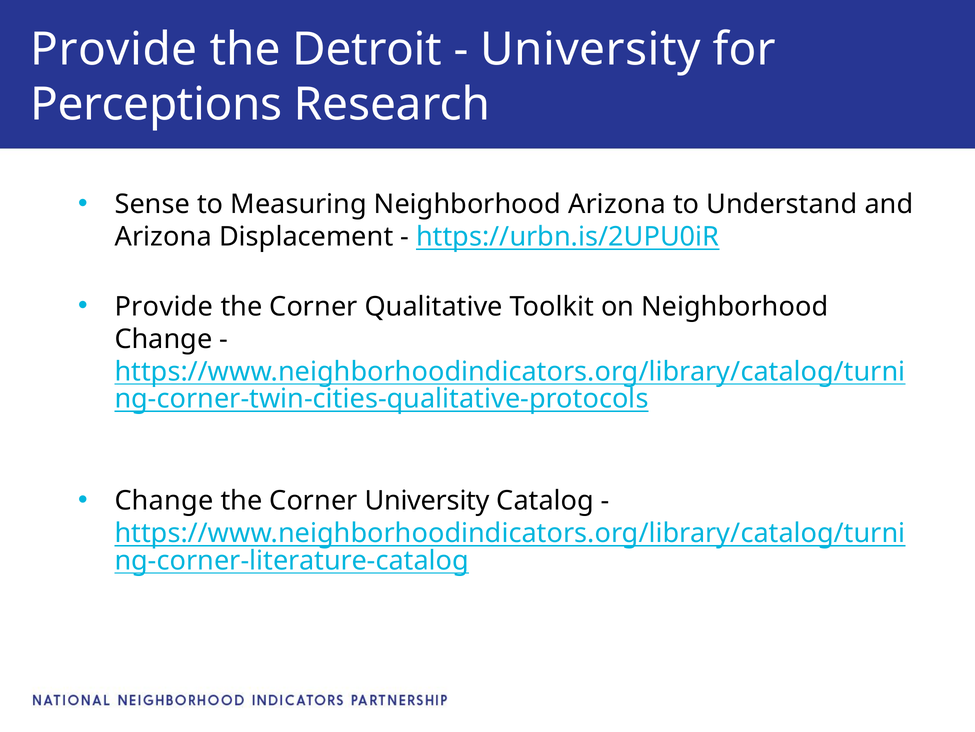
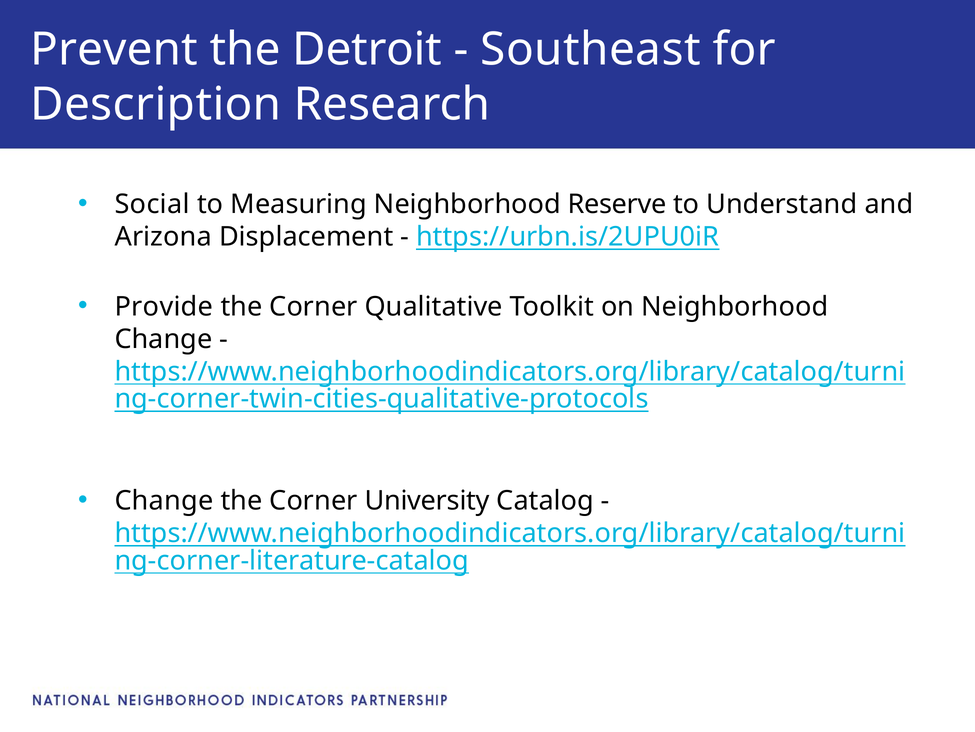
Provide at (114, 49): Provide -> Prevent
University at (590, 49): University -> Southeast
Perceptions: Perceptions -> Description
Sense: Sense -> Social
Neighborhood Arizona: Arizona -> Reserve
